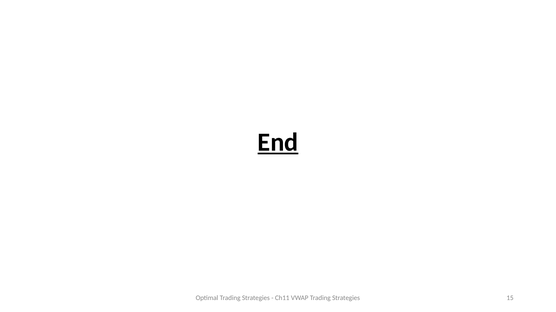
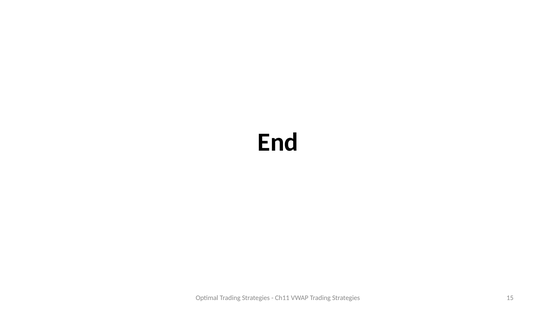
End underline: present -> none
